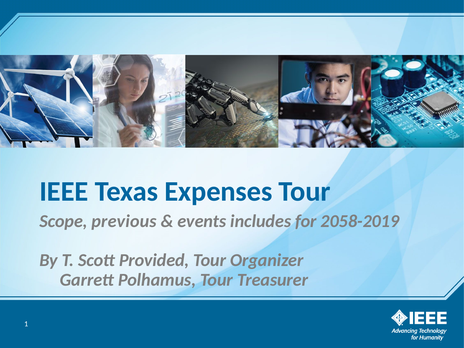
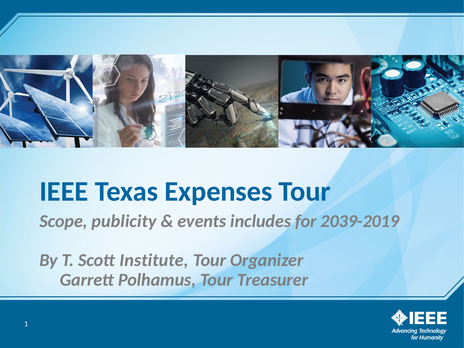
previous: previous -> publicity
2058-2019: 2058-2019 -> 2039-2019
Provided: Provided -> Institute
